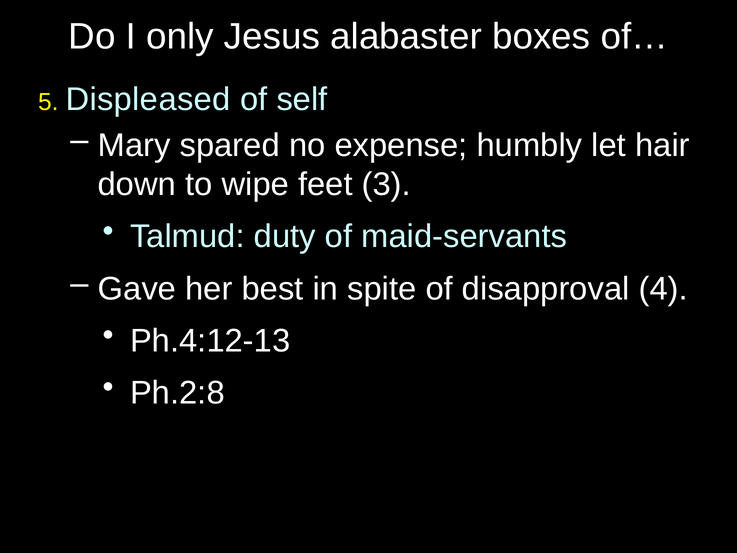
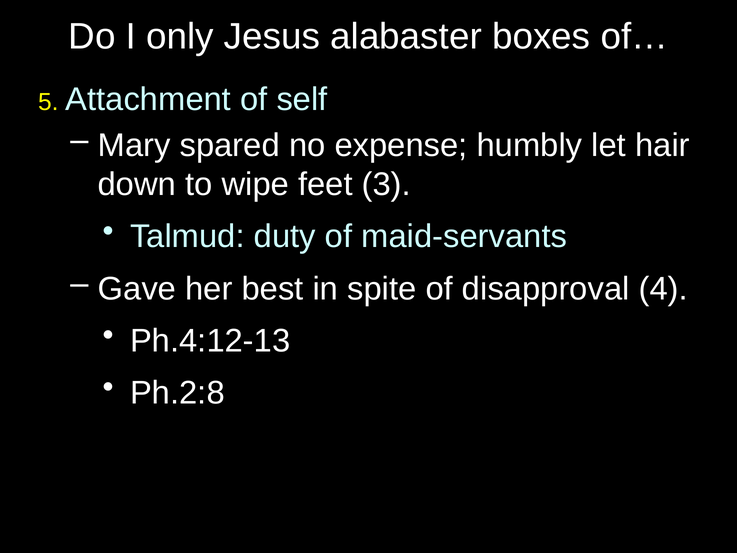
Displeased: Displeased -> Attachment
